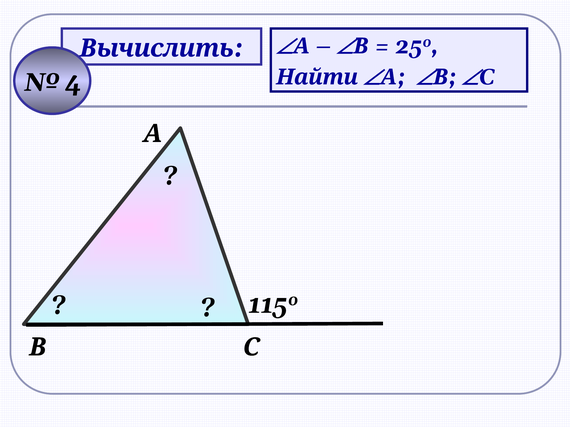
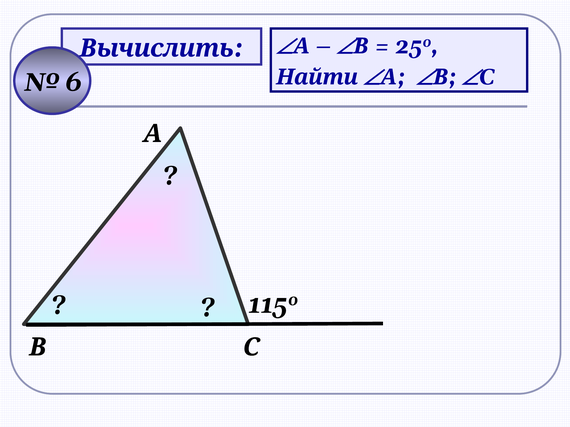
4: 4 -> 6
